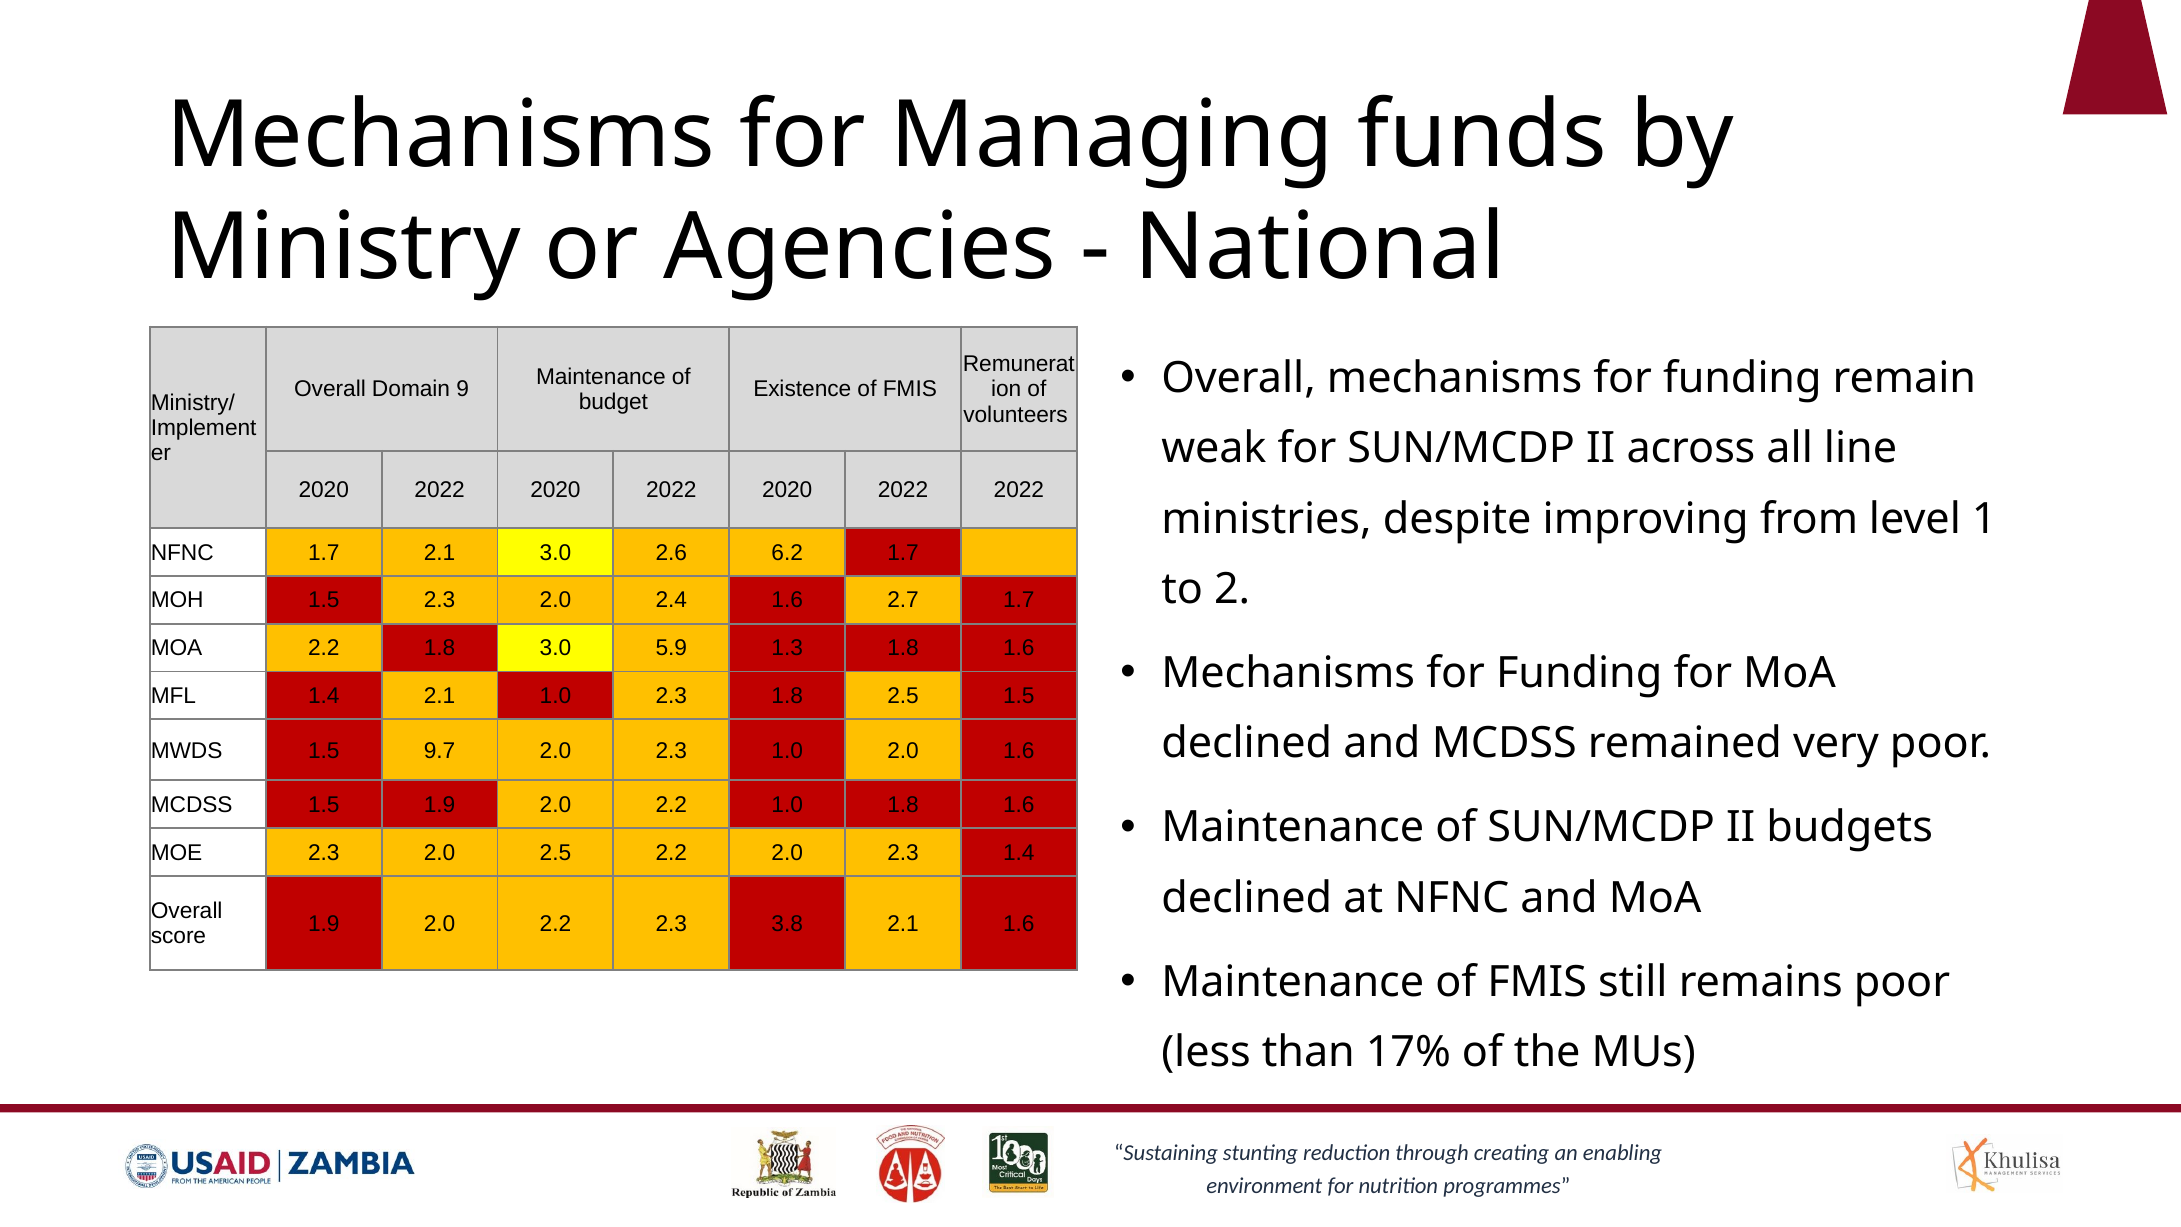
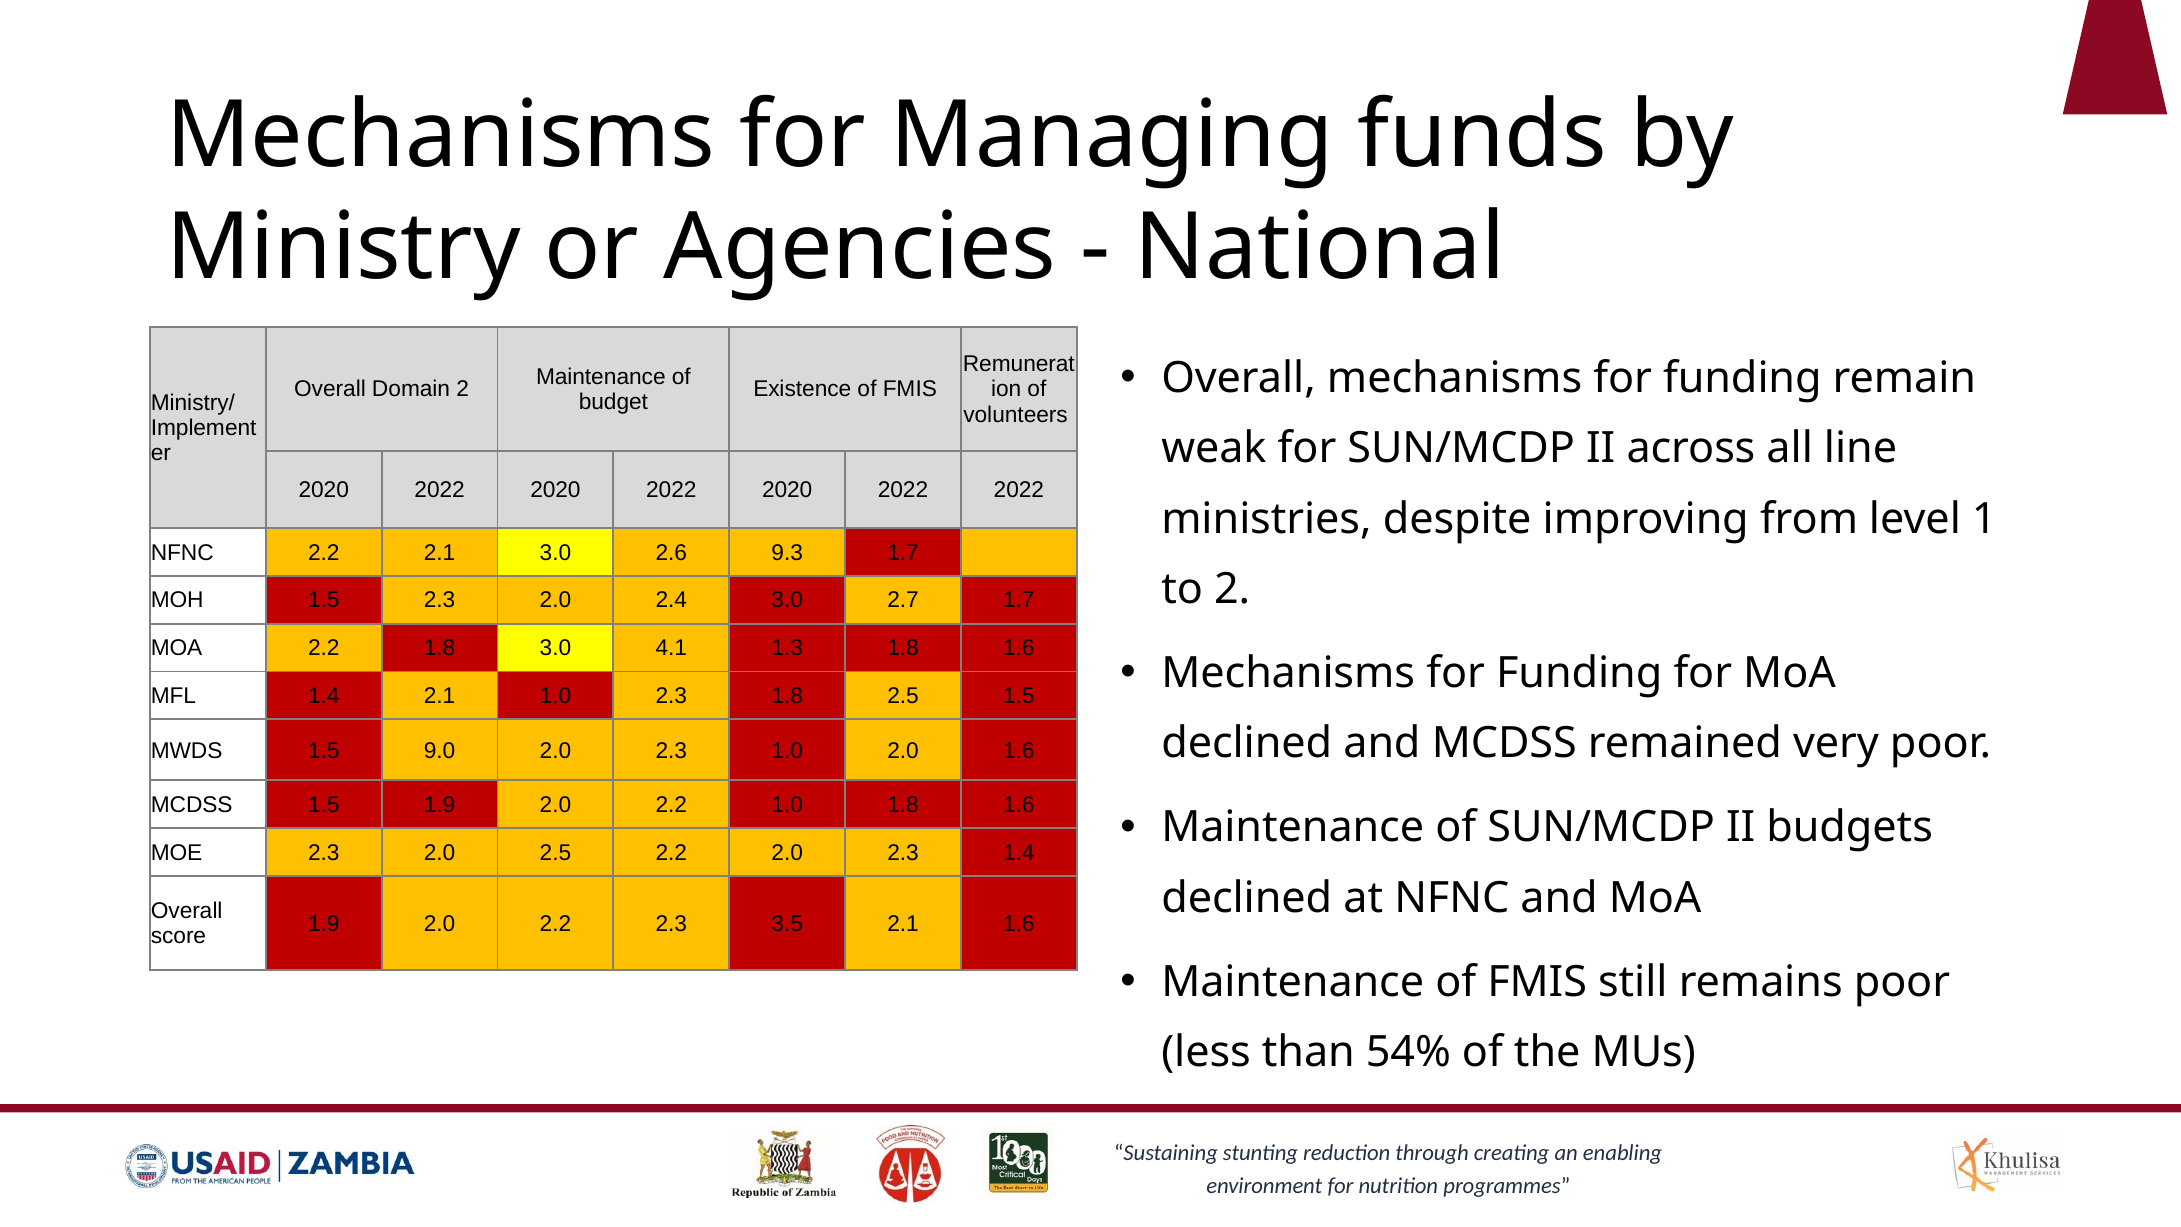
Domain 9: 9 -> 2
NFNC 1.7: 1.7 -> 2.2
6.2: 6.2 -> 9.3
2.4 1.6: 1.6 -> 3.0
5.9: 5.9 -> 4.1
9.7: 9.7 -> 9.0
3.8: 3.8 -> 3.5
17%: 17% -> 54%
